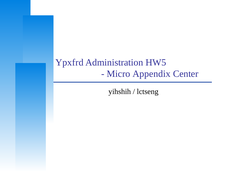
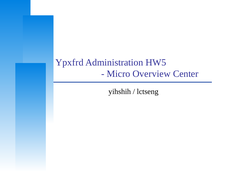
Appendix: Appendix -> Overview
